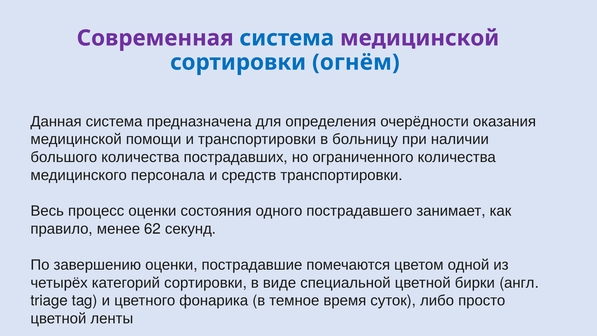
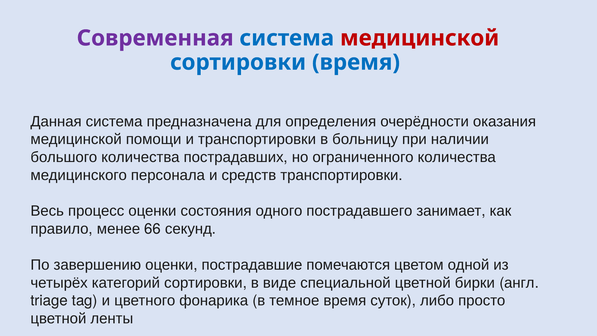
медицинской at (420, 38) colour: purple -> red
сортировки огнём: огнём -> время
62: 62 -> 66
